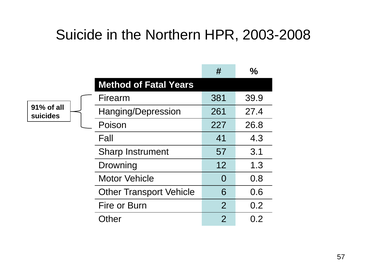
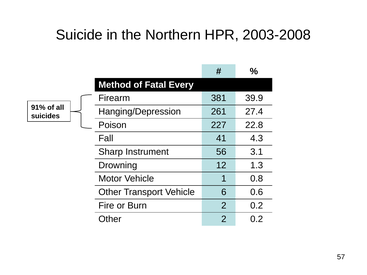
Years: Years -> Every
26.8: 26.8 -> 22.8
Instrument 57: 57 -> 56
0: 0 -> 1
